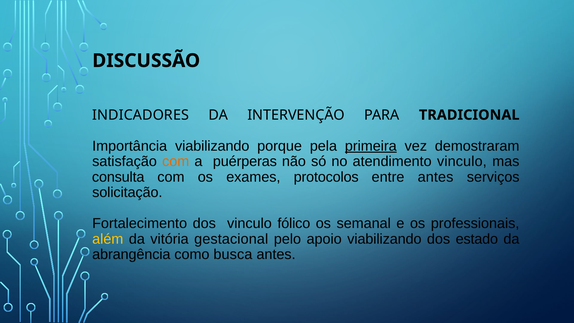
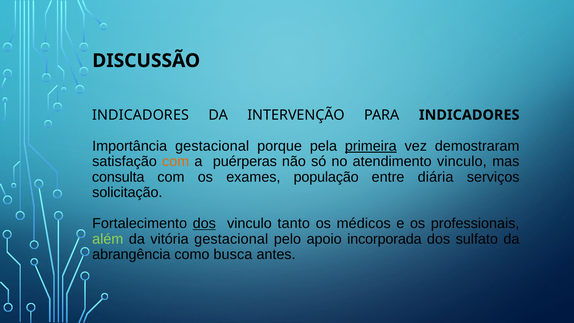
PARA TRADICIONAL: TRADICIONAL -> INDICADORES
Importância viabilizando: viabilizando -> gestacional
protocolos: protocolos -> população
entre antes: antes -> diária
dos at (204, 223) underline: none -> present
fólico: fólico -> tanto
semanal: semanal -> médicos
além colour: yellow -> light green
apoio viabilizando: viabilizando -> incorporada
estado: estado -> sulfato
